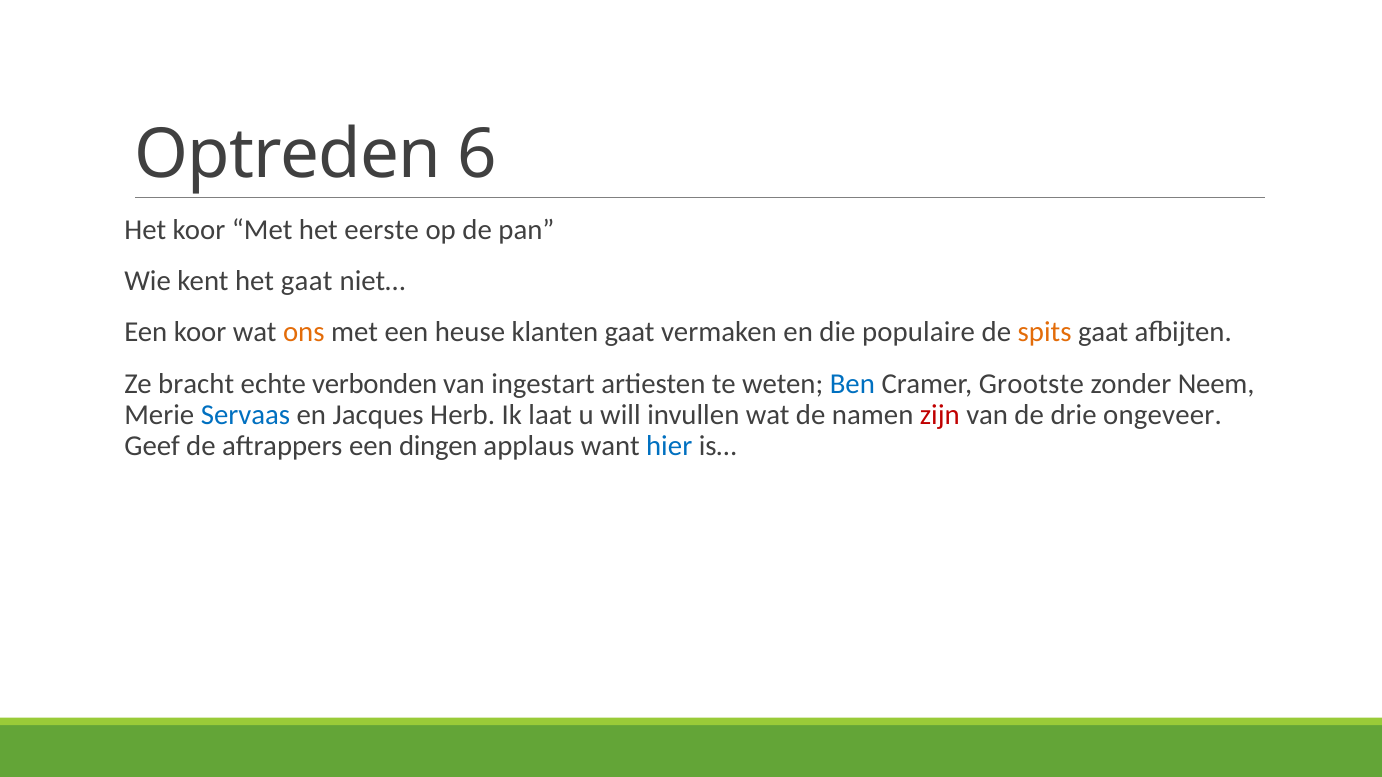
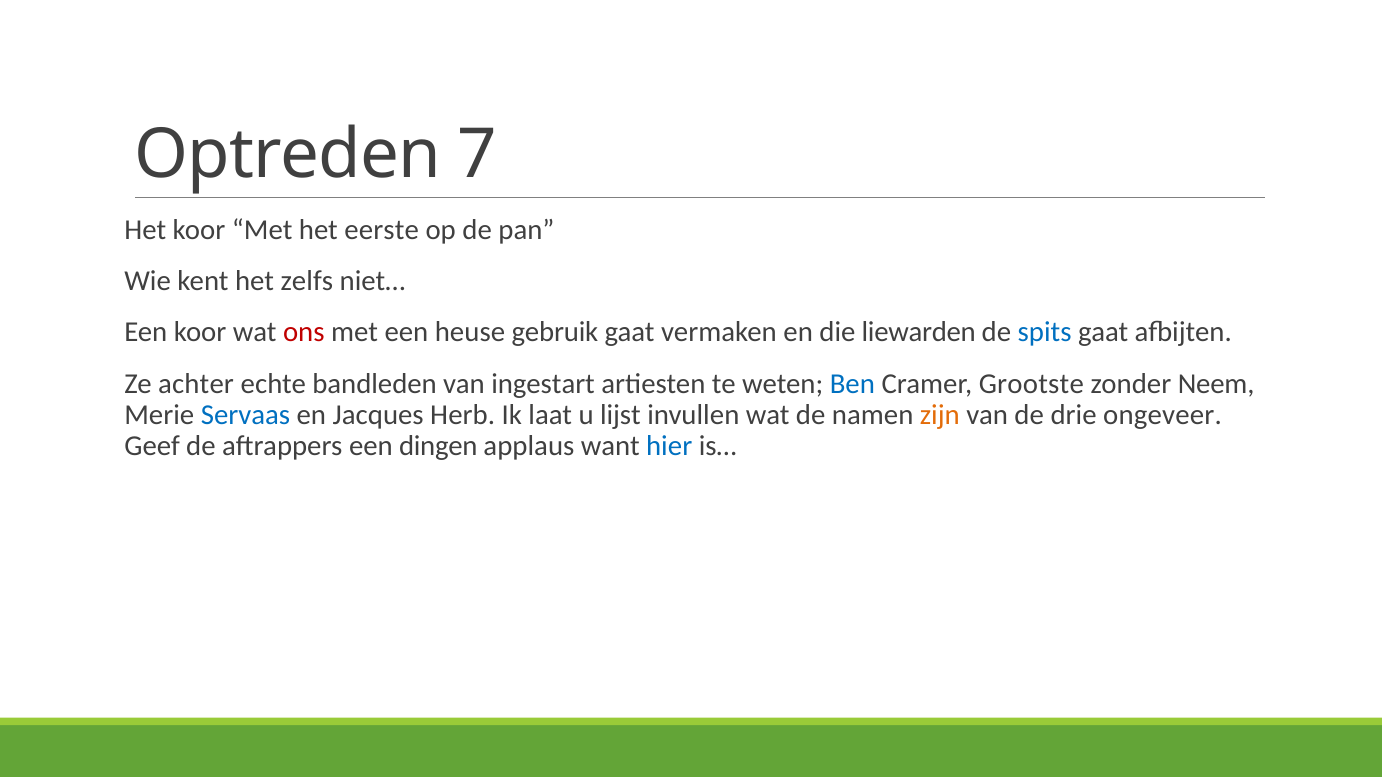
6: 6 -> 7
het gaat: gaat -> zelfs
ons colour: orange -> red
klanten: klanten -> gebruik
populaire: populaire -> liewarden
spits colour: orange -> blue
bracht: bracht -> achter
verbonden: verbonden -> bandleden
will: will -> lijst
zijn colour: red -> orange
